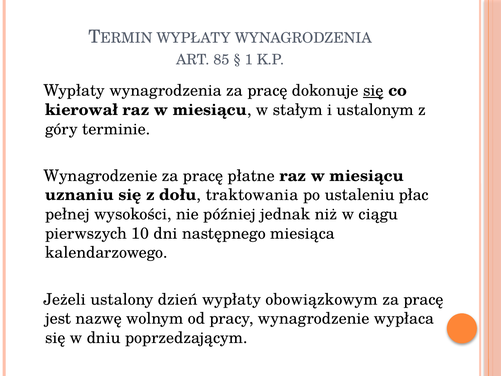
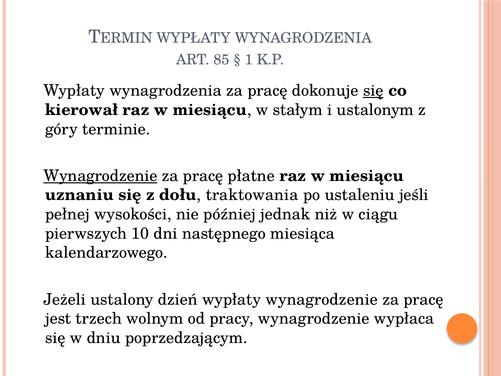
Wynagrodzenie at (100, 176) underline: none -> present
płac: płac -> jeśli
wypłaty obowiązkowym: obowiązkowym -> wynagrodzenie
nazwę: nazwę -> trzech
